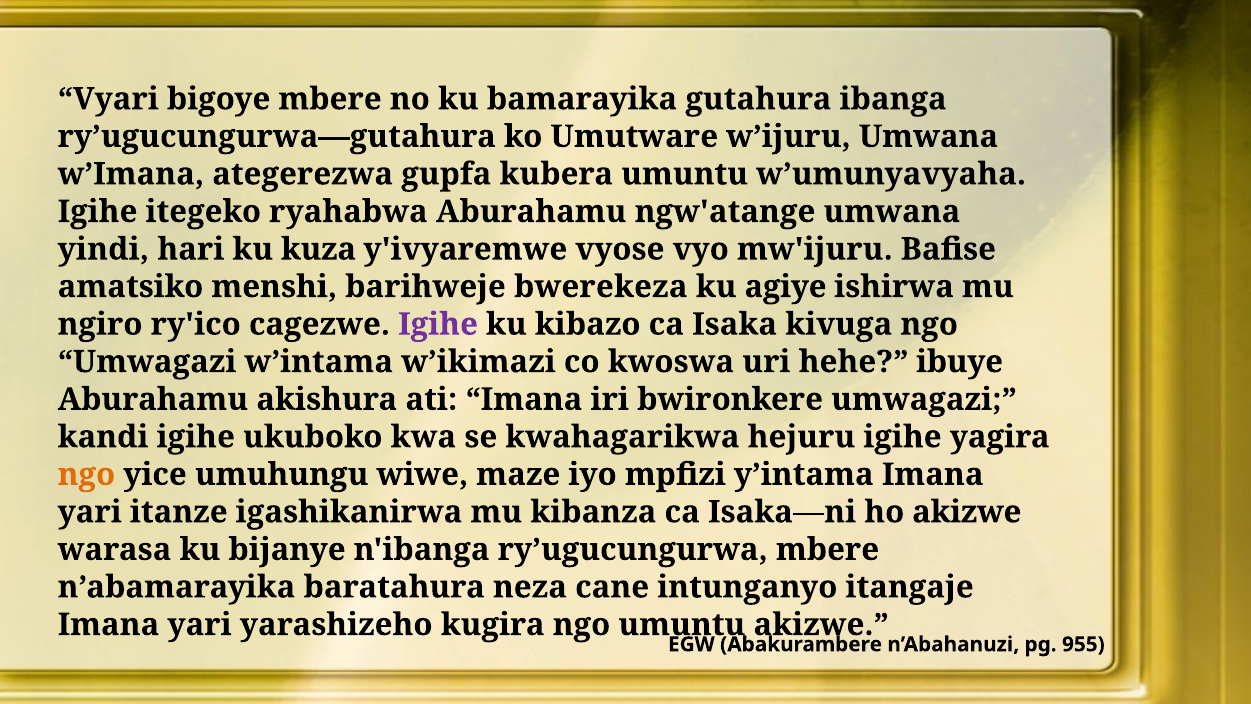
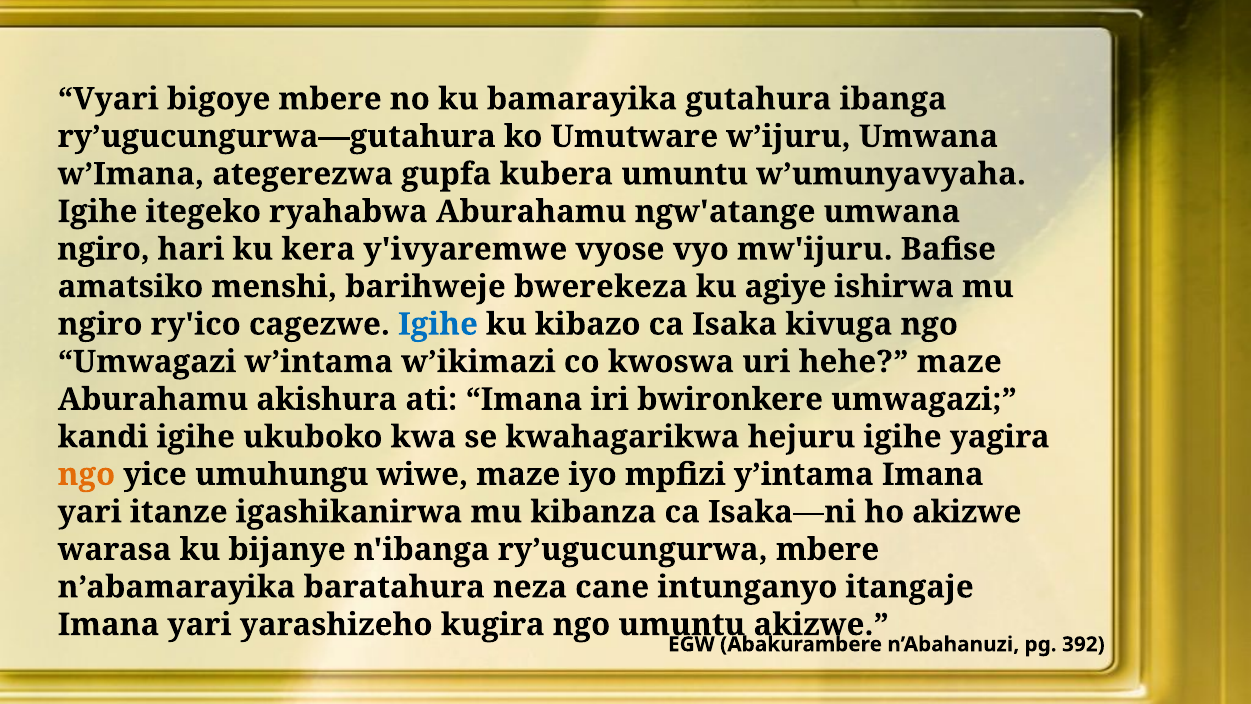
yindi at (103, 249): yindi -> ngiro
kuza: kuza -> kera
Igihe at (438, 324) colour: purple -> blue
hehe ibuye: ibuye -> maze
955: 955 -> 392
